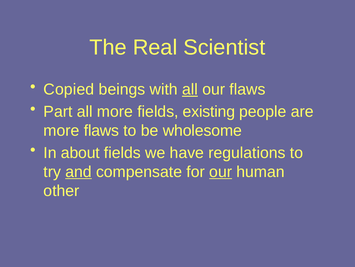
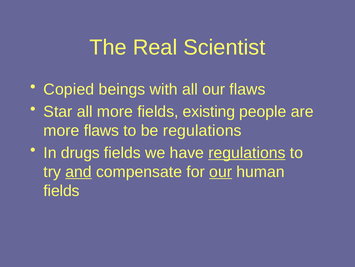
all at (190, 89) underline: present -> none
Part: Part -> Star
be wholesome: wholesome -> regulations
about: about -> drugs
regulations at (247, 152) underline: none -> present
other at (61, 190): other -> fields
